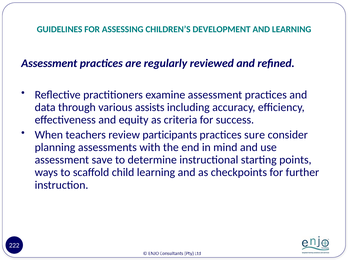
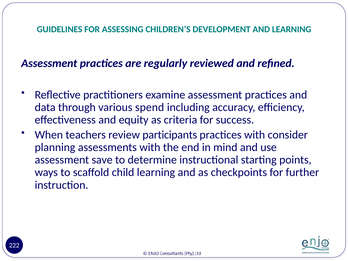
assists: assists -> spend
practices sure: sure -> with
